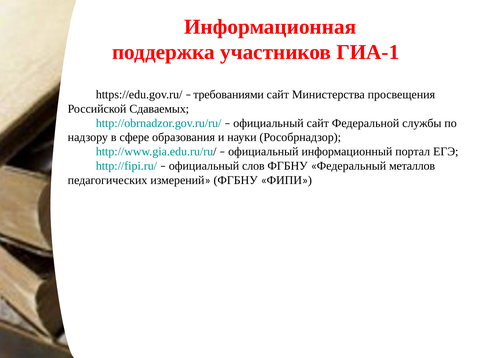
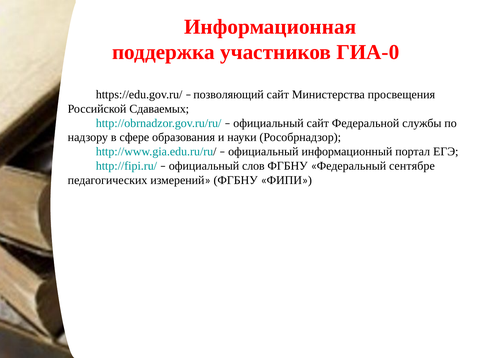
ГИА-1: ГИА-1 -> ГИА-0
требованиями: требованиями -> позволяющий
металлов: металлов -> сентябре
